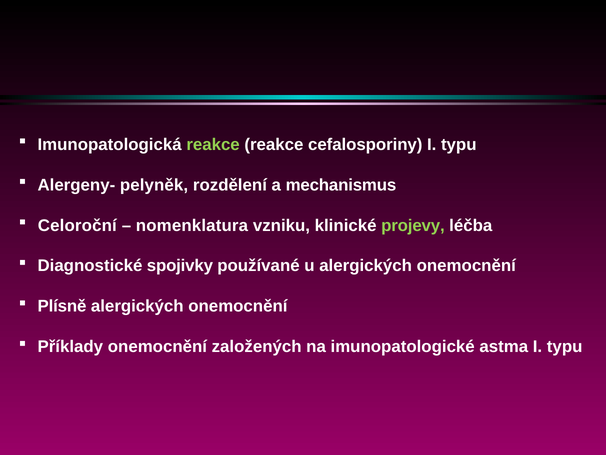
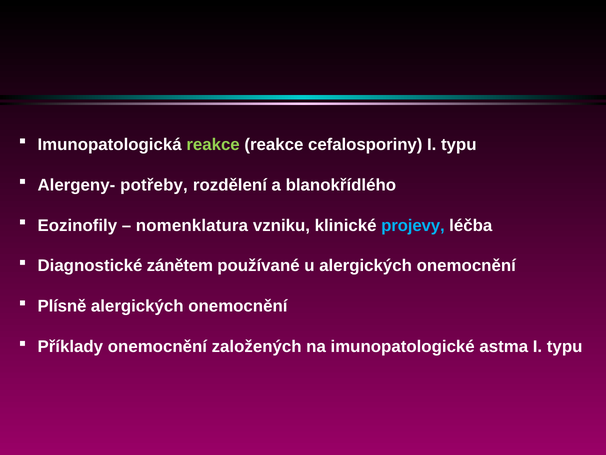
pelyněk: pelyněk -> potřeby
mechanismus: mechanismus -> blanokřídlého
Celoroční: Celoroční -> Eozinofily
projevy colour: light green -> light blue
spojivky: spojivky -> zánětem
